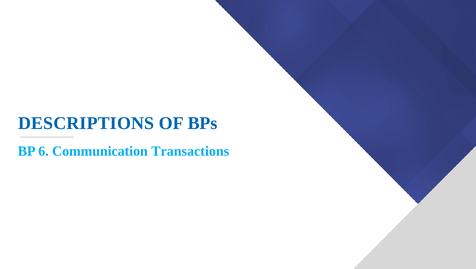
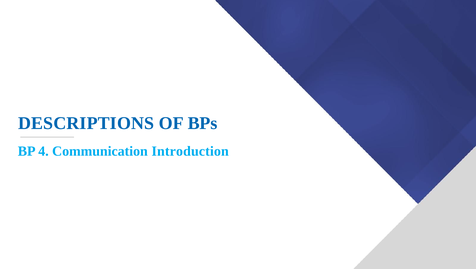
6: 6 -> 4
Transactions: Transactions -> Introduction
